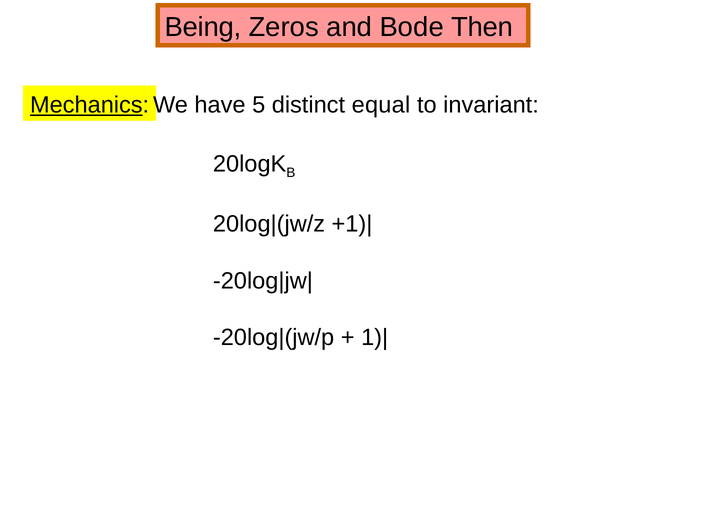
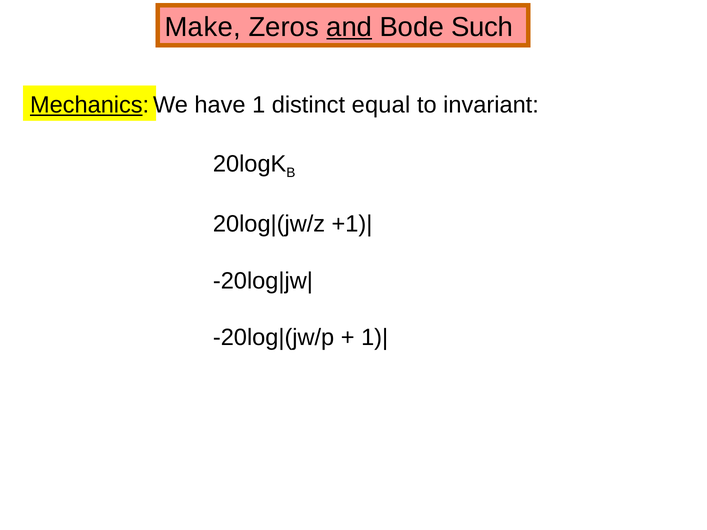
Being: Being -> Make
and underline: none -> present
Then: Then -> Such
5: 5 -> 1
